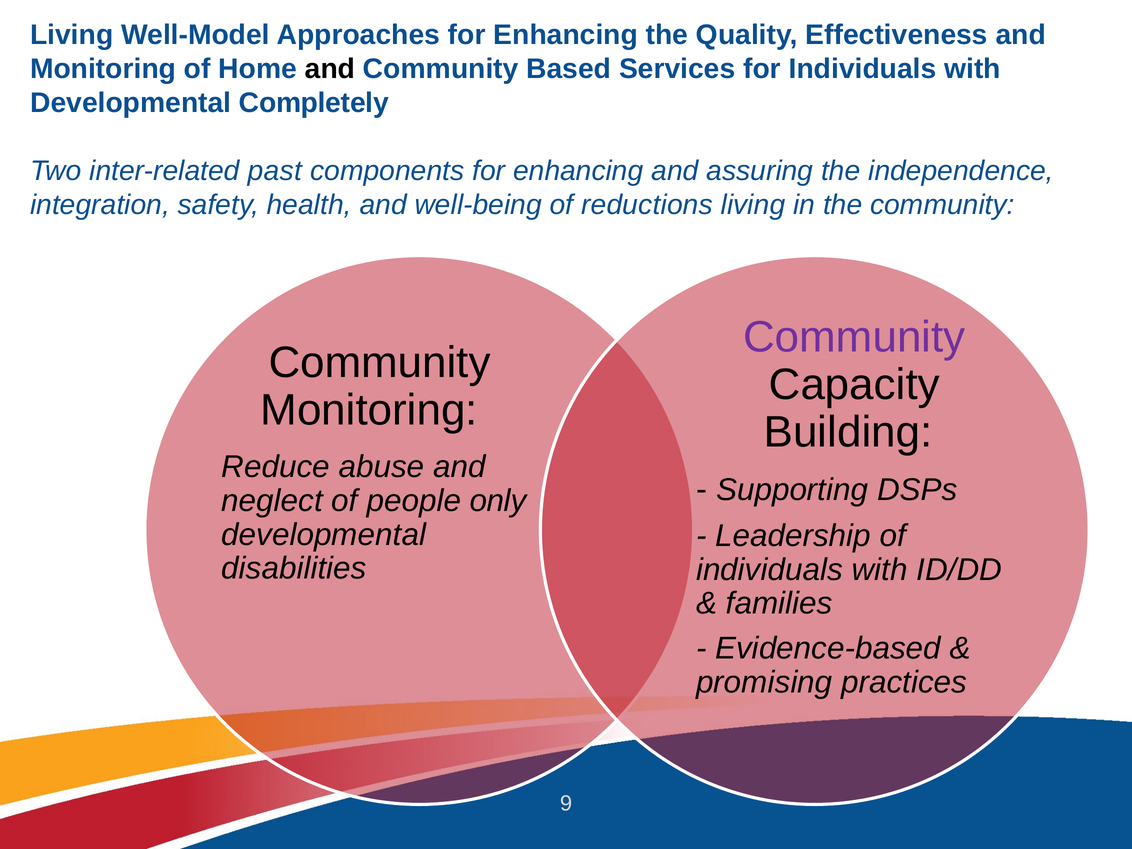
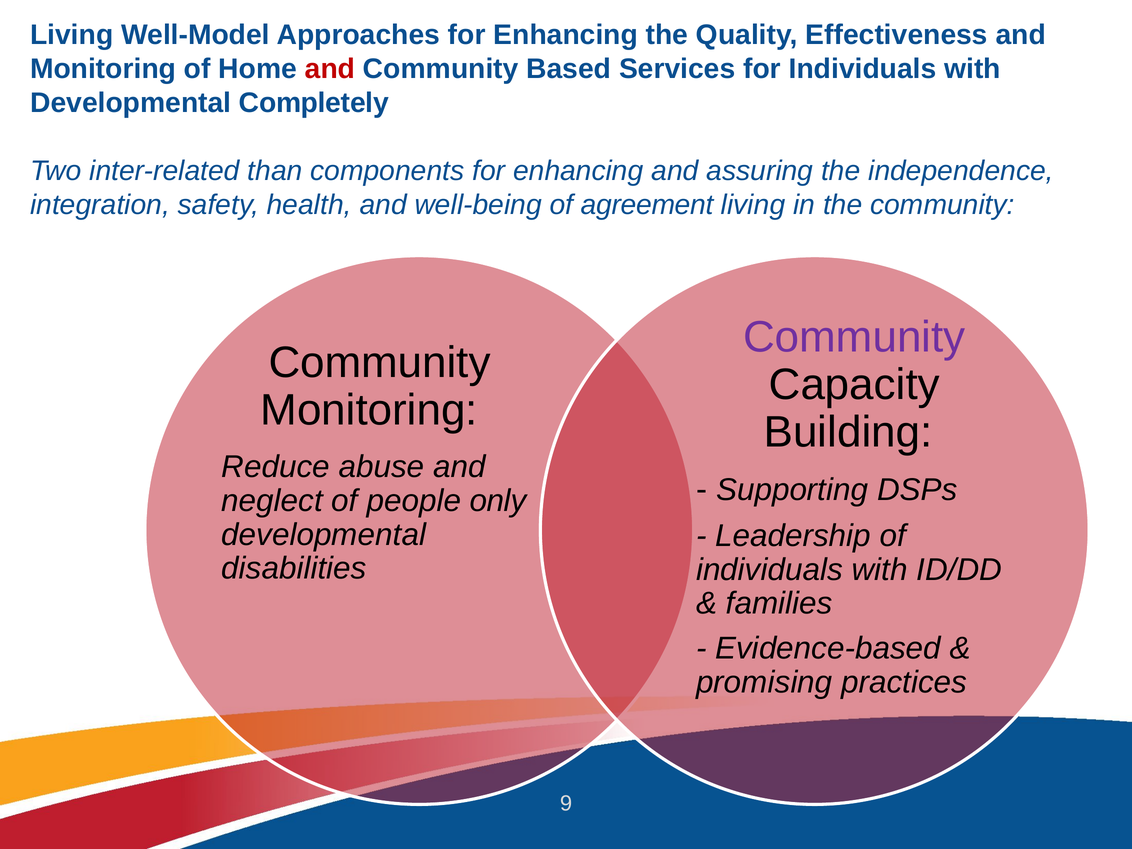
and at (330, 69) colour: black -> red
past: past -> than
reductions: reductions -> agreement
